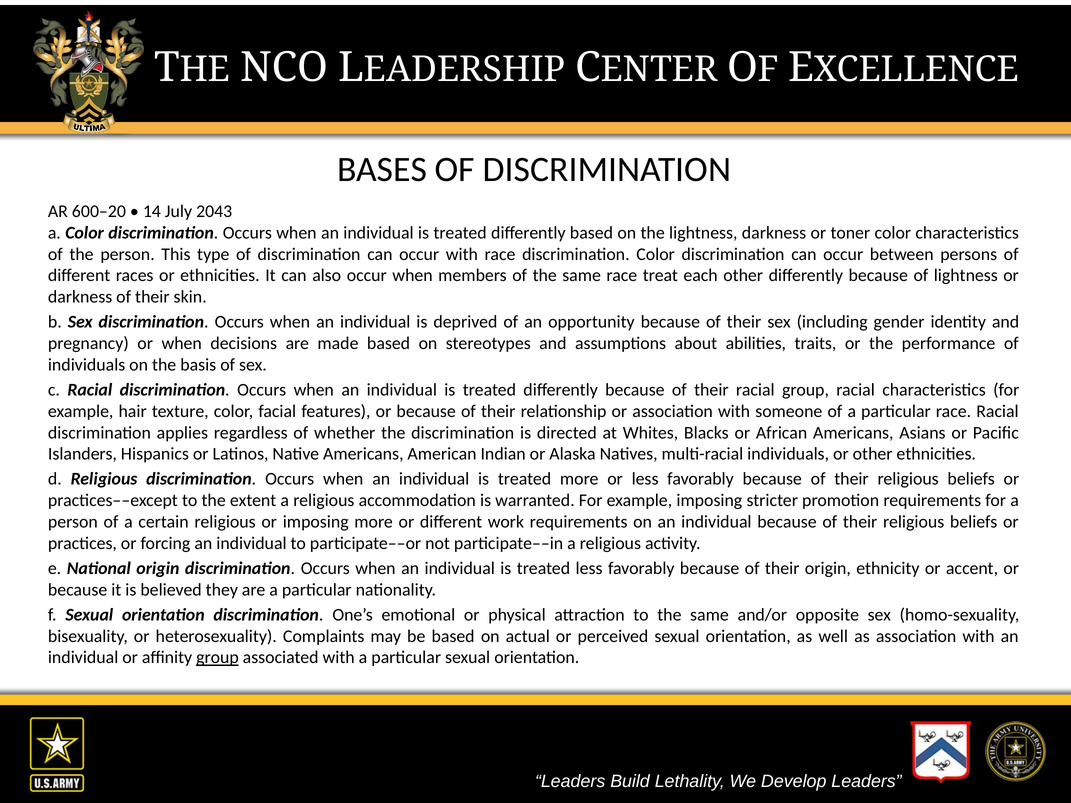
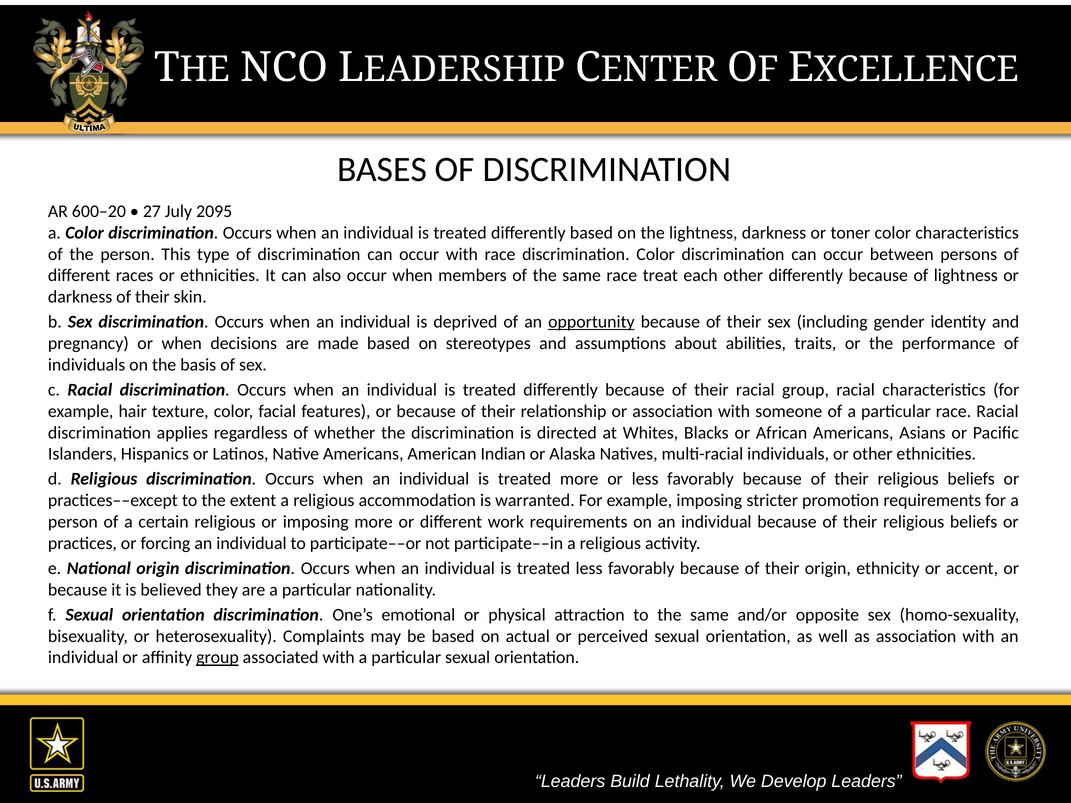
14: 14 -> 27
2043: 2043 -> 2095
opportunity underline: none -> present
